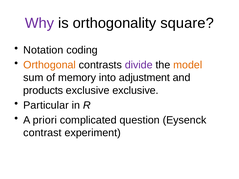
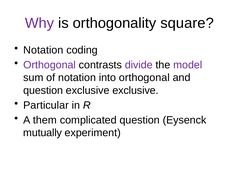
Orthogonal at (50, 65) colour: orange -> purple
model colour: orange -> purple
of memory: memory -> notation
into adjustment: adjustment -> orthogonal
products at (43, 91): products -> question
priori: priori -> them
contrast: contrast -> mutually
